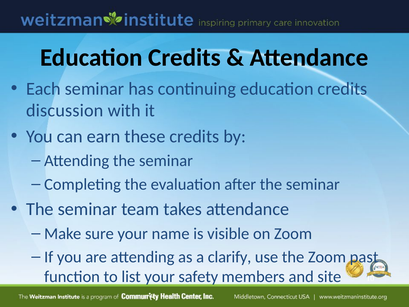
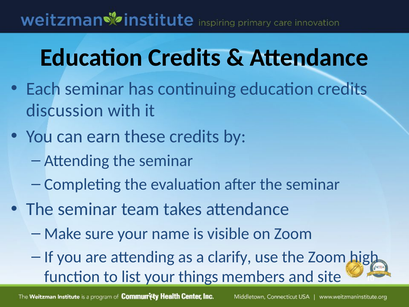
past: past -> high
safety: safety -> things
